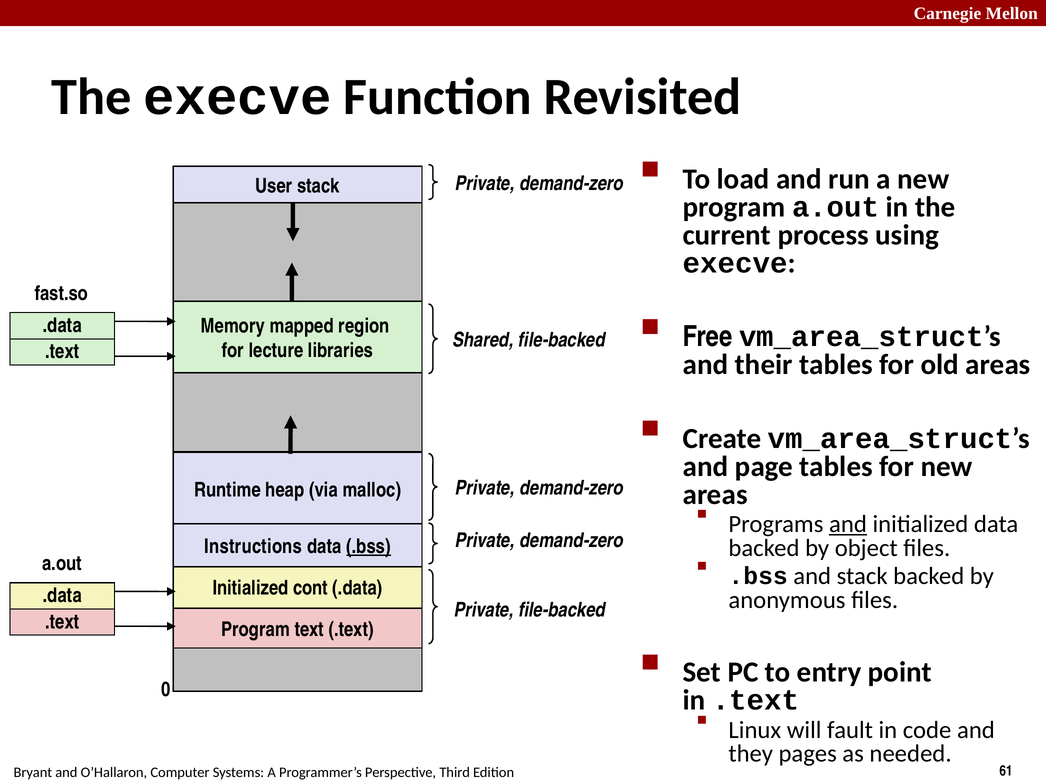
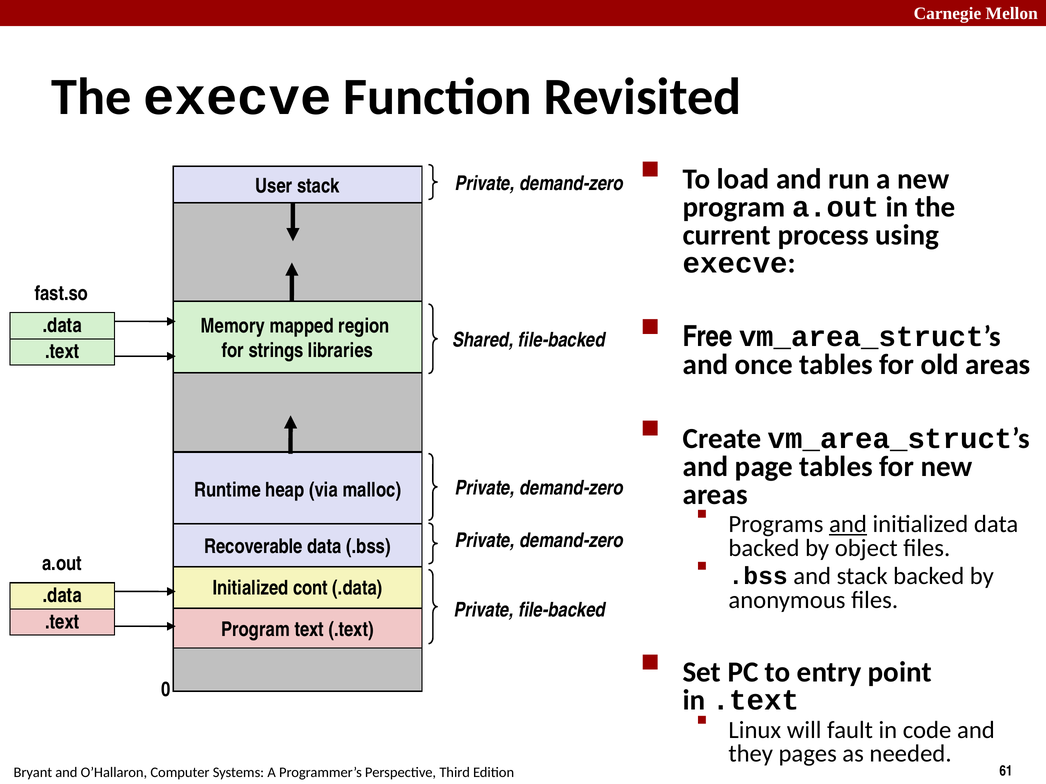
lecture: lecture -> strings
their: their -> once
Instructions: Instructions -> Recoverable
.bss at (369, 547) underline: present -> none
